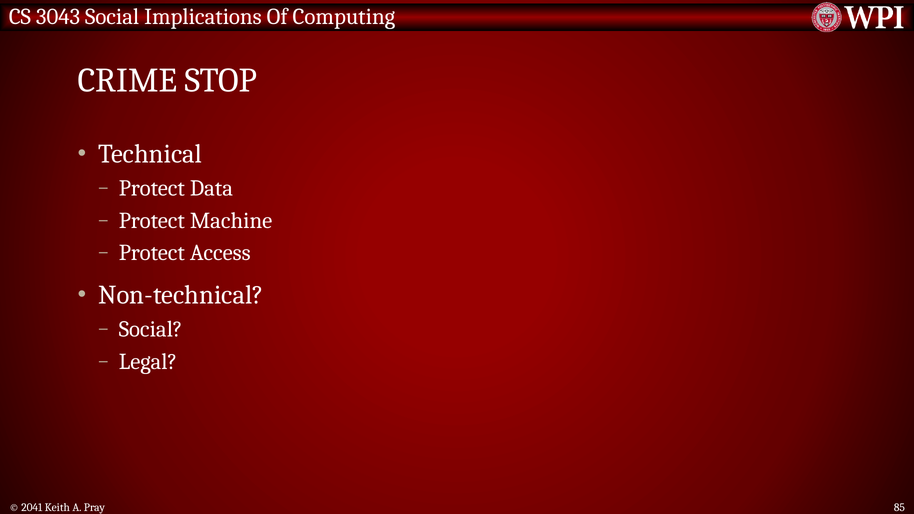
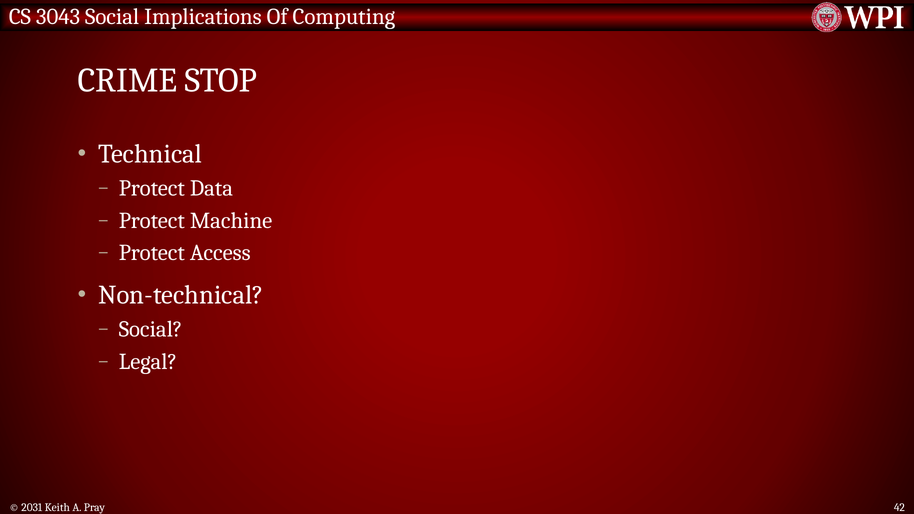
2041: 2041 -> 2031
85: 85 -> 42
